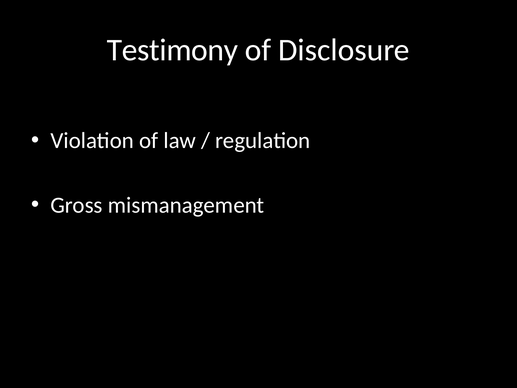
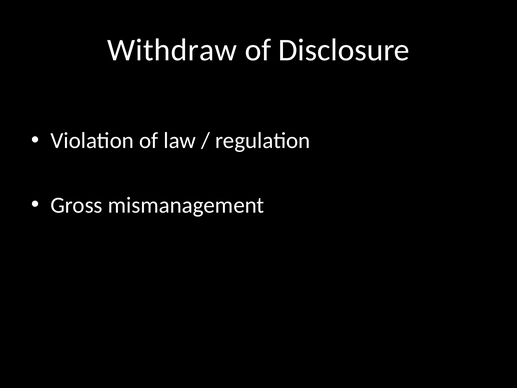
Testimony: Testimony -> Withdraw
